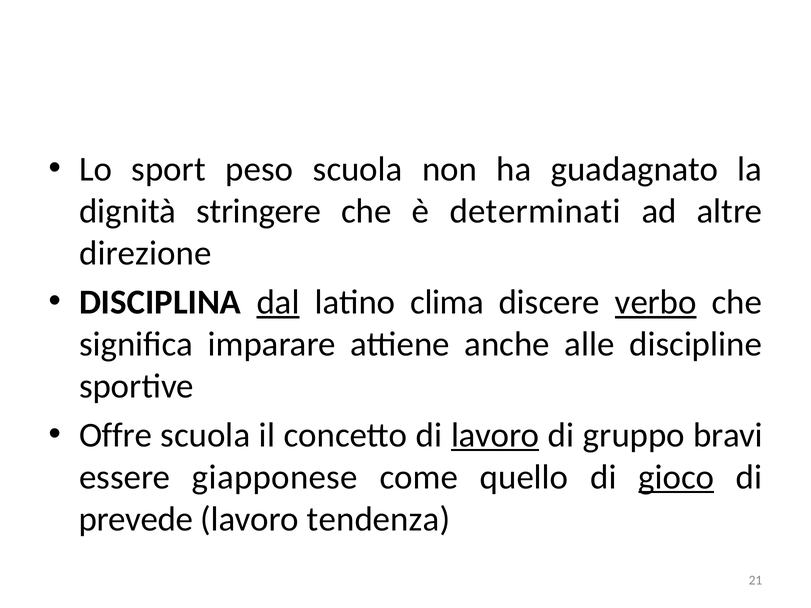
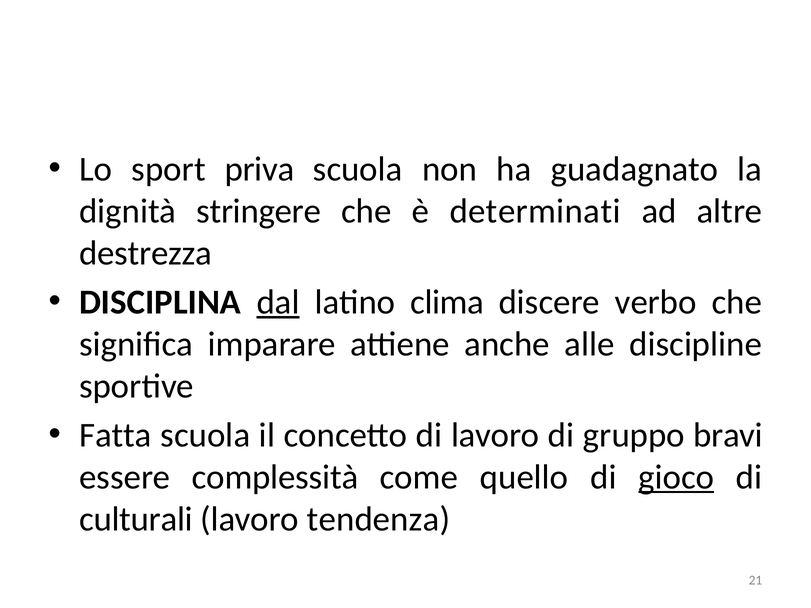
peso: peso -> priva
direzione: direzione -> destrezza
verbo underline: present -> none
Offre: Offre -> Fatta
lavoro at (495, 435) underline: present -> none
giapponese: giapponese -> complessità
prevede: prevede -> culturali
